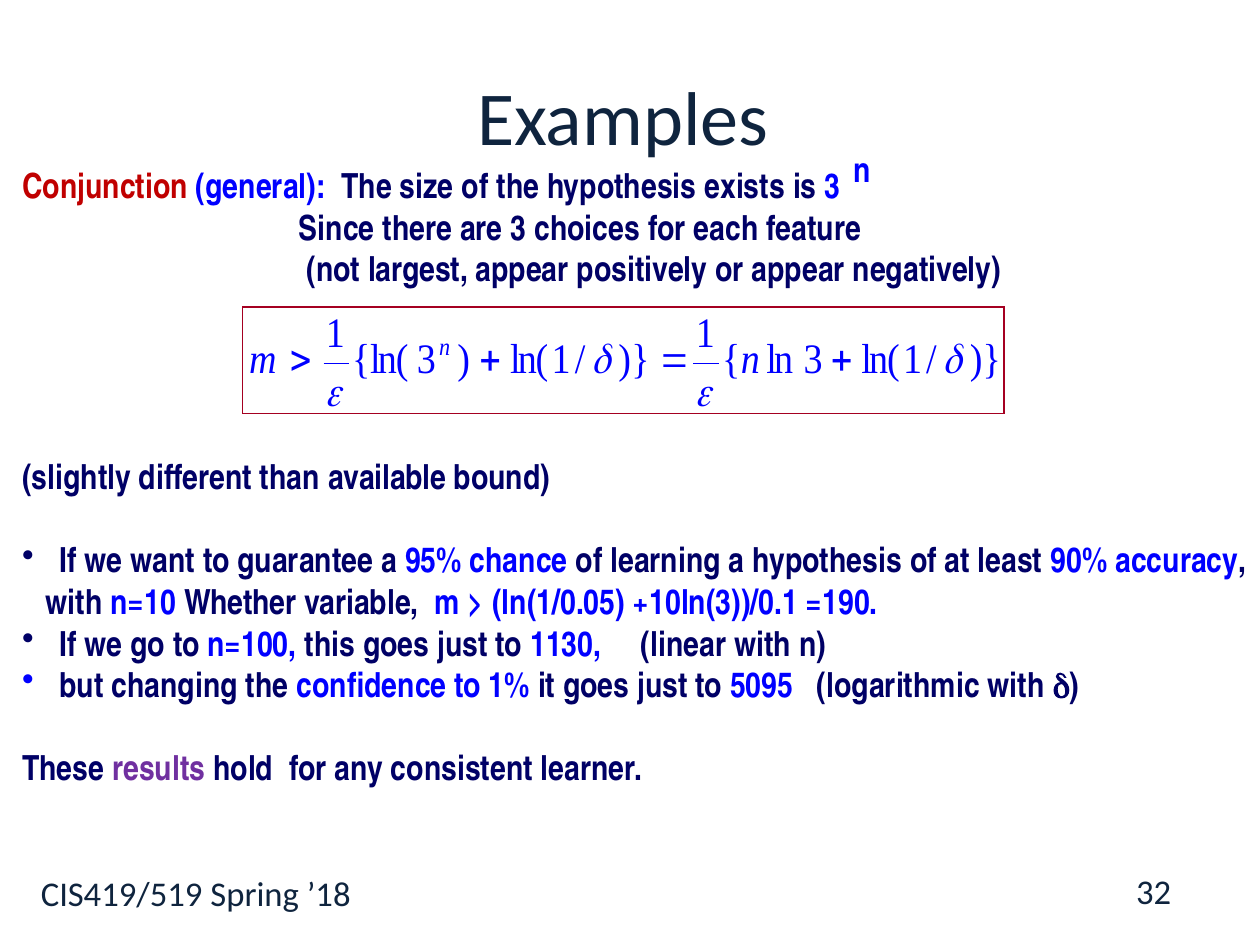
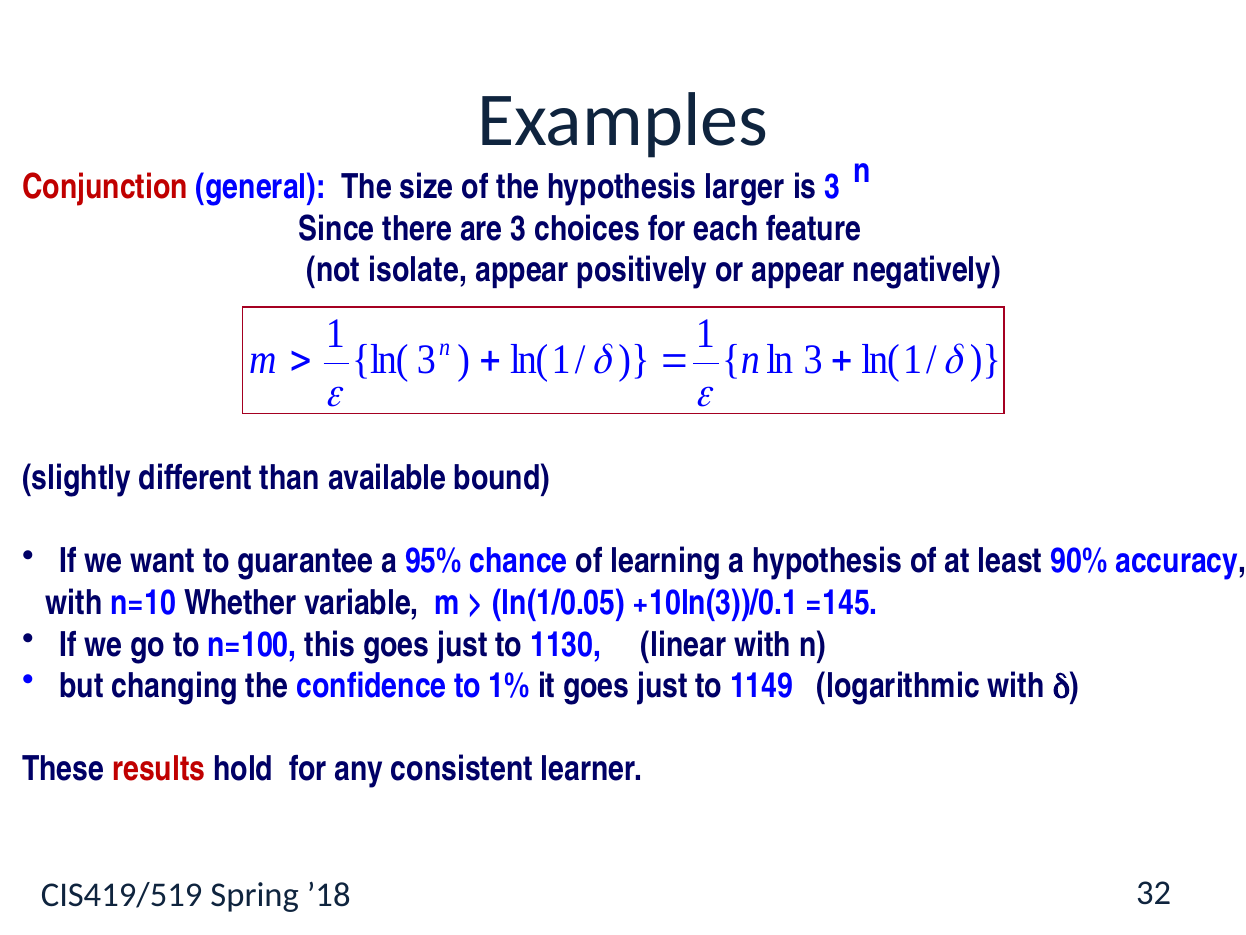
exists: exists -> larger
largest: largest -> isolate
=190: =190 -> =145
5095: 5095 -> 1149
results colour: purple -> red
